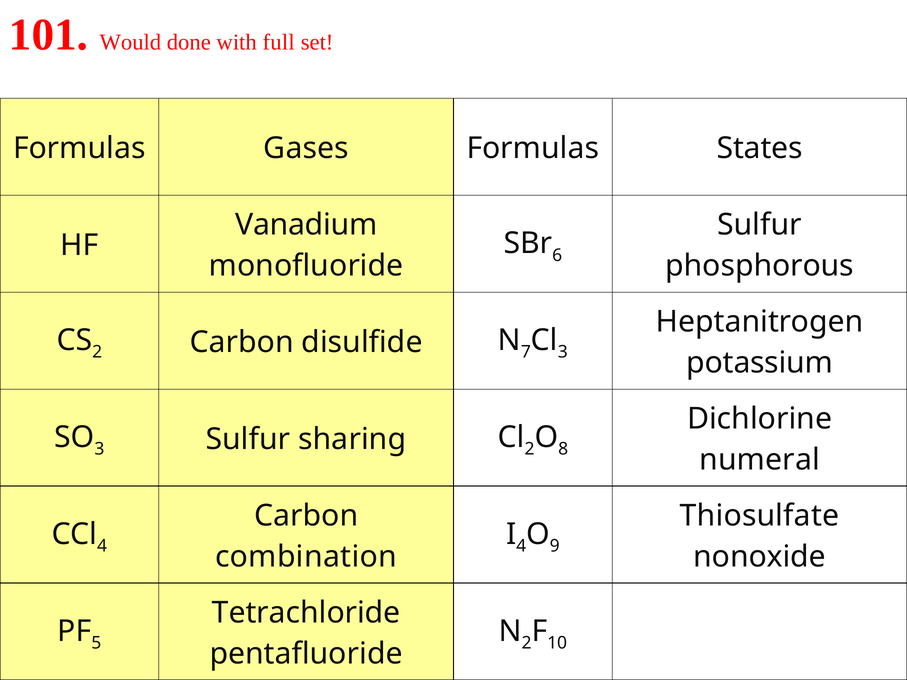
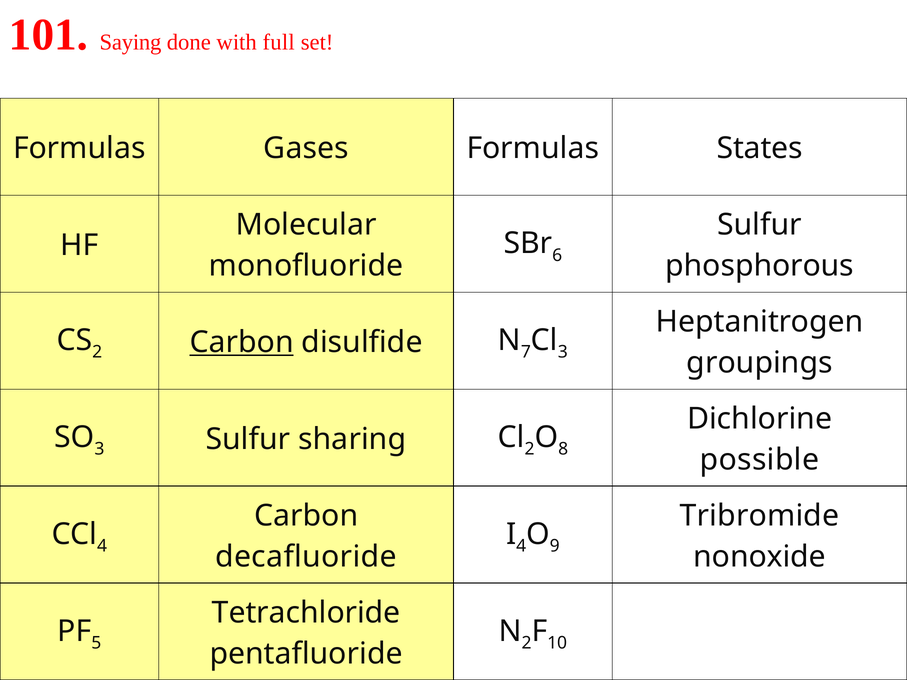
Would: Would -> Saying
Vanadium: Vanadium -> Molecular
Carbon at (242, 342) underline: none -> present
potassium: potassium -> groupings
numeral: numeral -> possible
Thiosulfate: Thiosulfate -> Tribromide
combination: combination -> decafluoride
